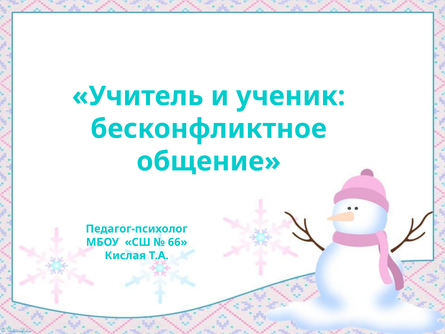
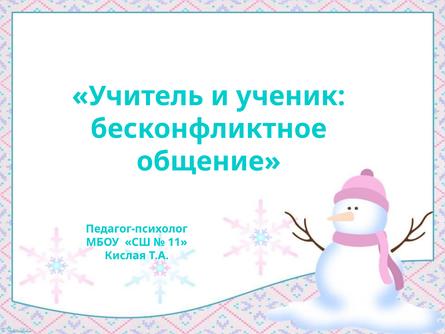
66: 66 -> 11
